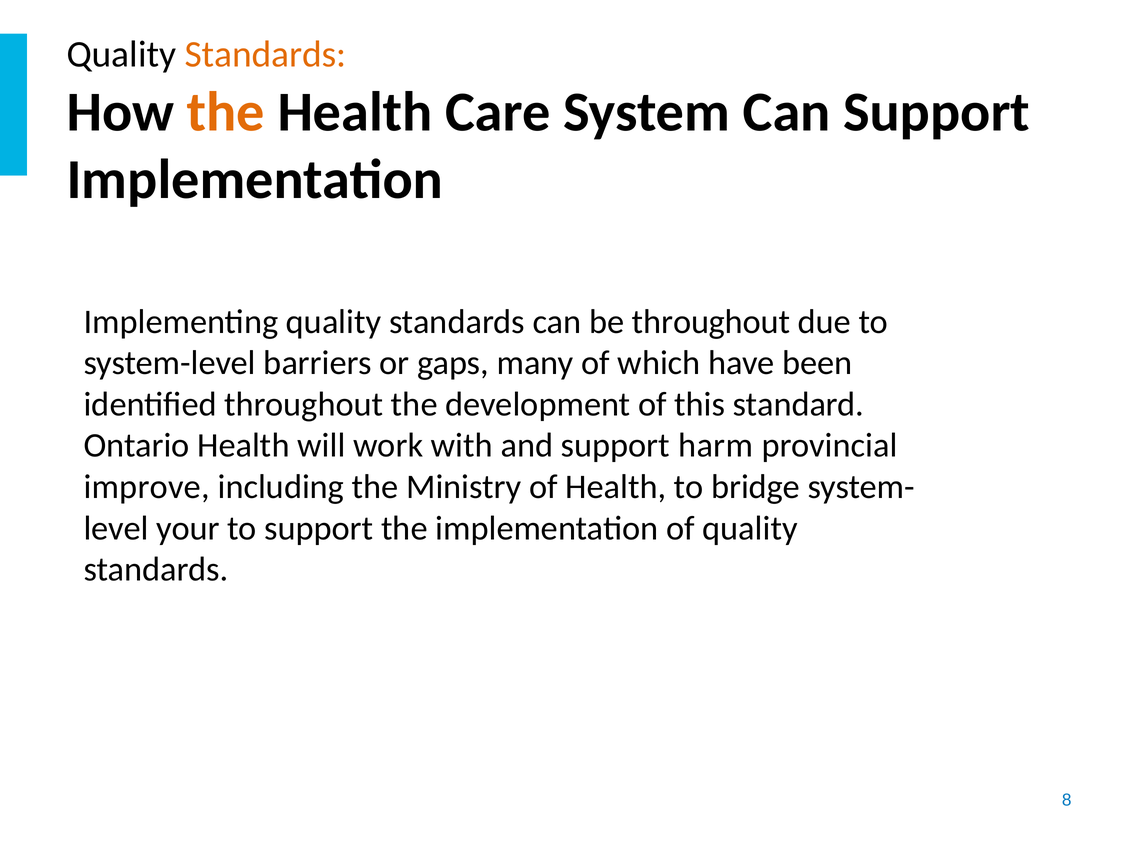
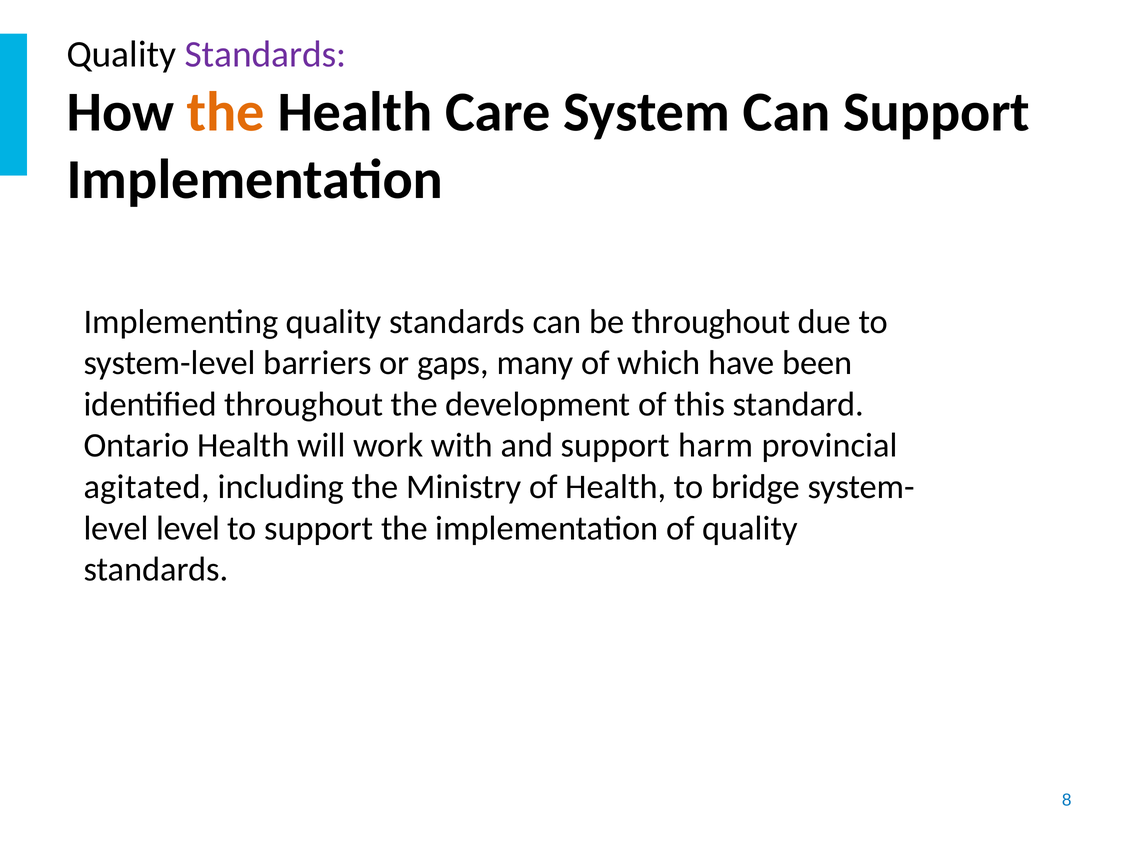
Standards at (266, 55) colour: orange -> purple
improve: improve -> agitated
your at (188, 528): your -> level
